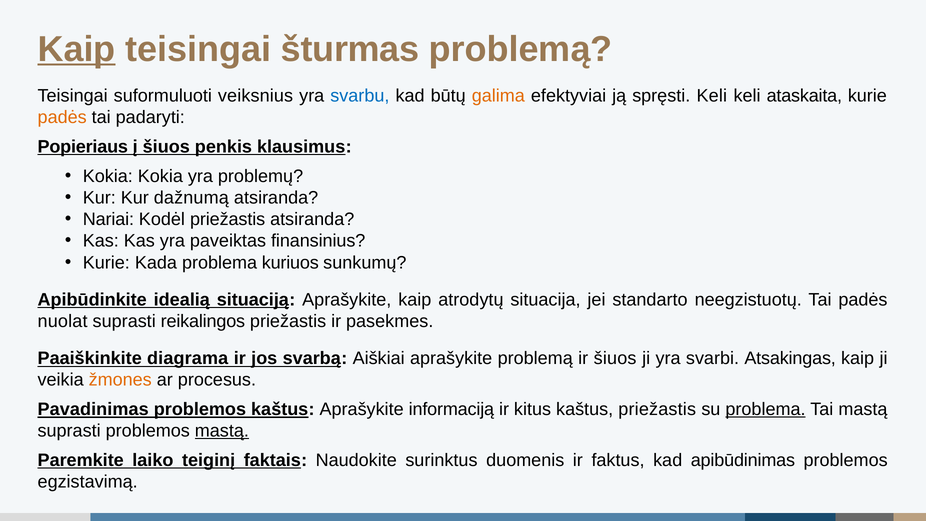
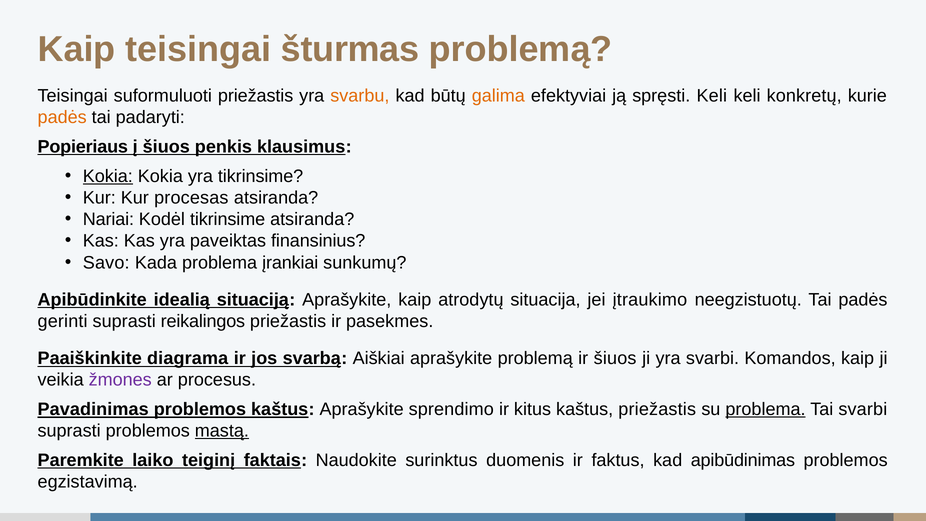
Kaip at (77, 49) underline: present -> none
suformuluoti veiksnius: veiksnius -> priežastis
svarbu colour: blue -> orange
ataskaita: ataskaita -> konkretų
Kokia at (108, 176) underline: none -> present
yra problemų: problemų -> tikrinsime
dažnumą: dažnumą -> procesas
Kodėl priežastis: priežastis -> tikrinsime
Kurie at (106, 263): Kurie -> Savo
kuriuos: kuriuos -> įrankiai
standarto: standarto -> įtraukimo
nuolat: nuolat -> gerinti
Atsakingas: Atsakingas -> Komandos
žmones colour: orange -> purple
informaciją: informaciją -> sprendimo
Tai mastą: mastą -> svarbi
